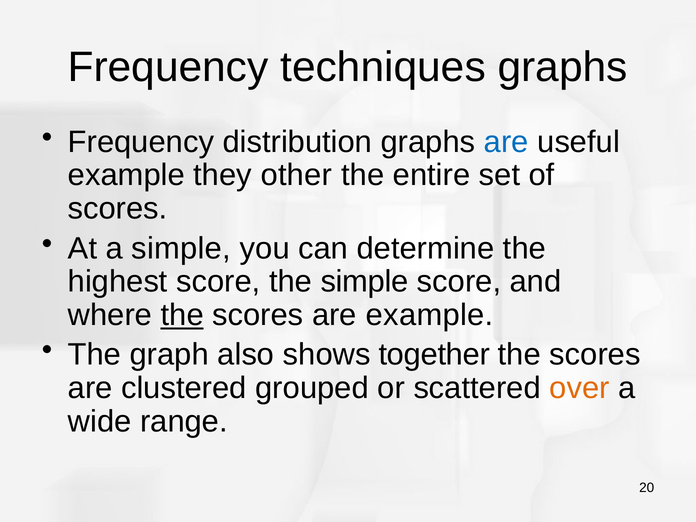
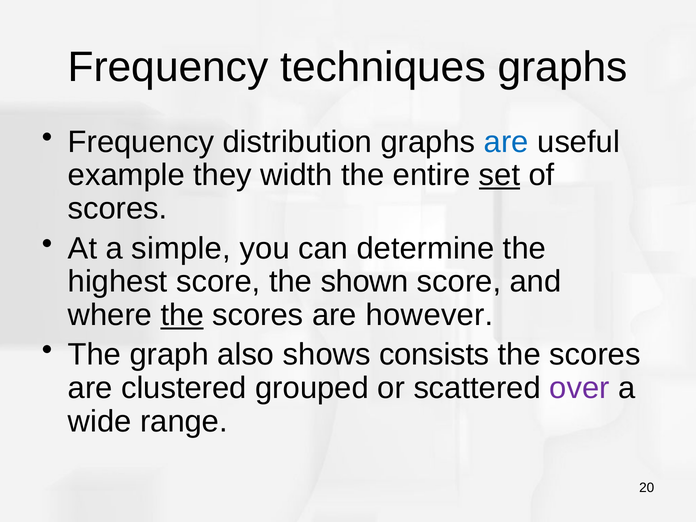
other: other -> width
set underline: none -> present
the simple: simple -> shown
are example: example -> however
together: together -> consists
over colour: orange -> purple
